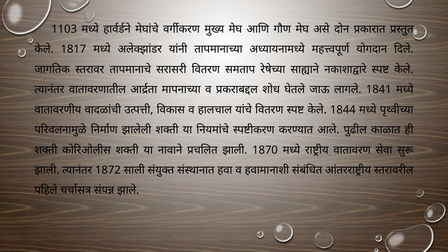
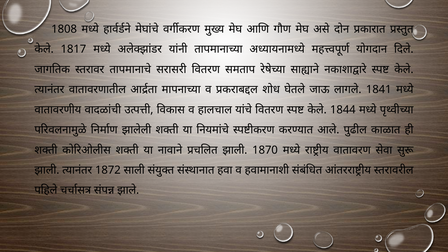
1103: 1103 -> 1808
